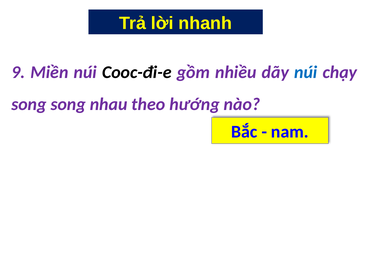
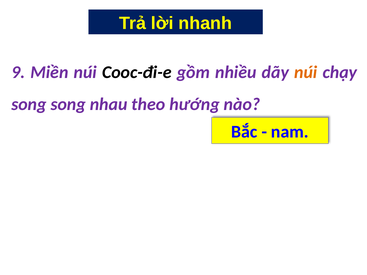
núi at (306, 72) colour: blue -> orange
